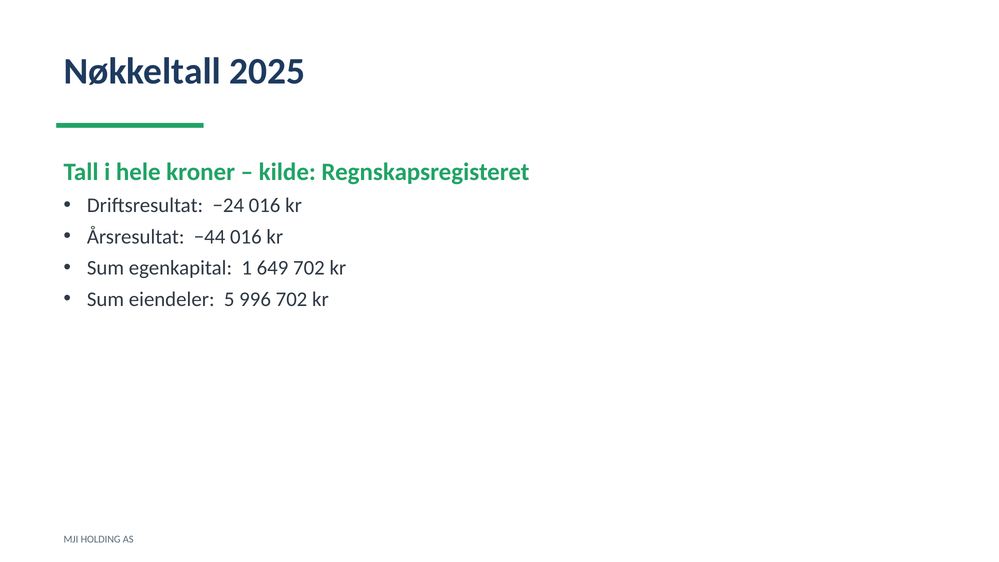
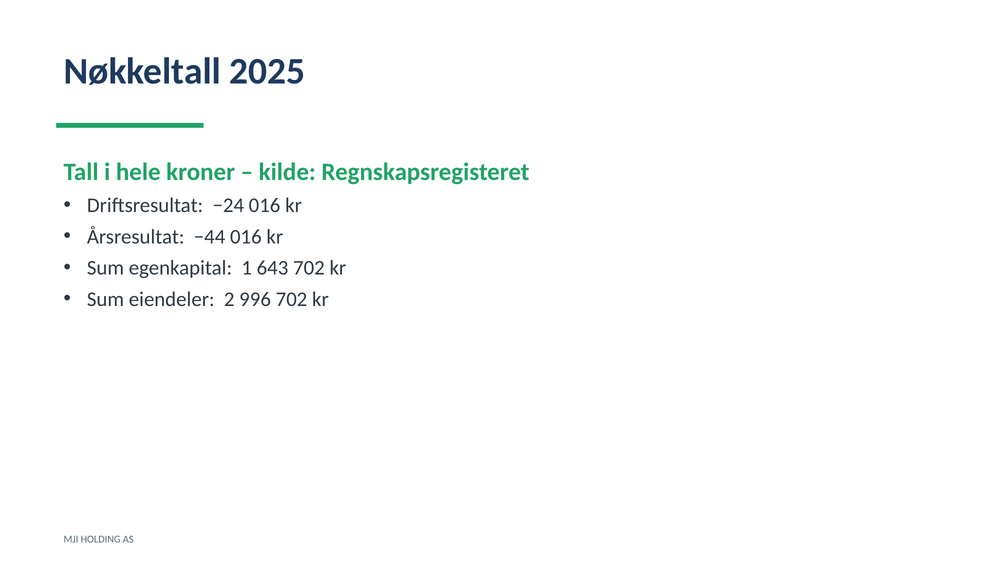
649: 649 -> 643
5: 5 -> 2
